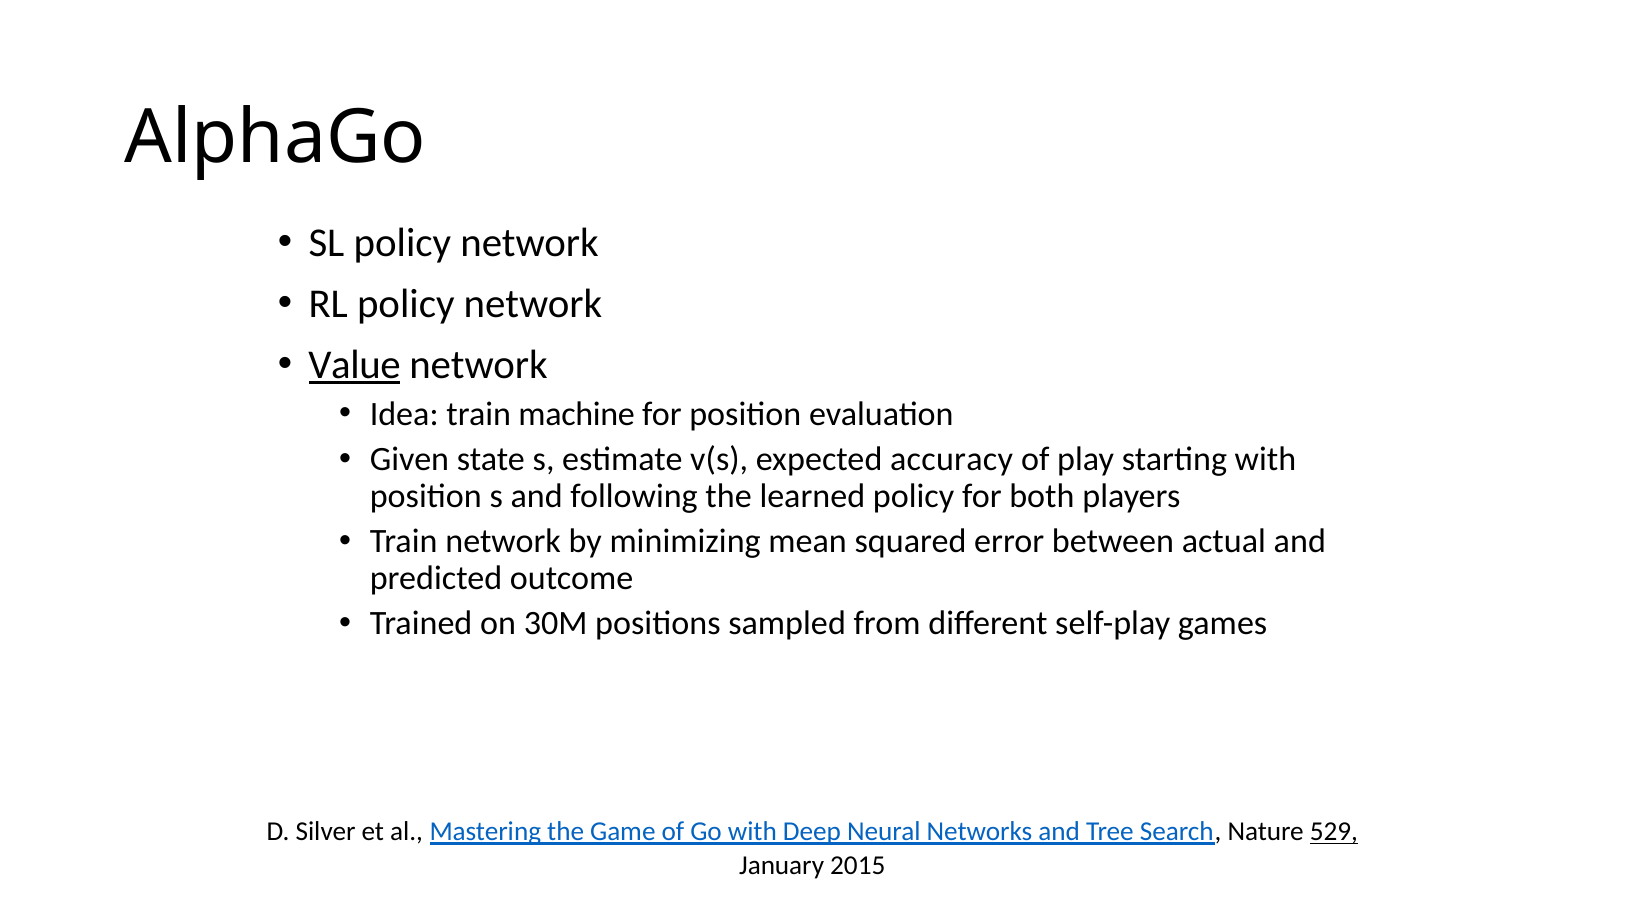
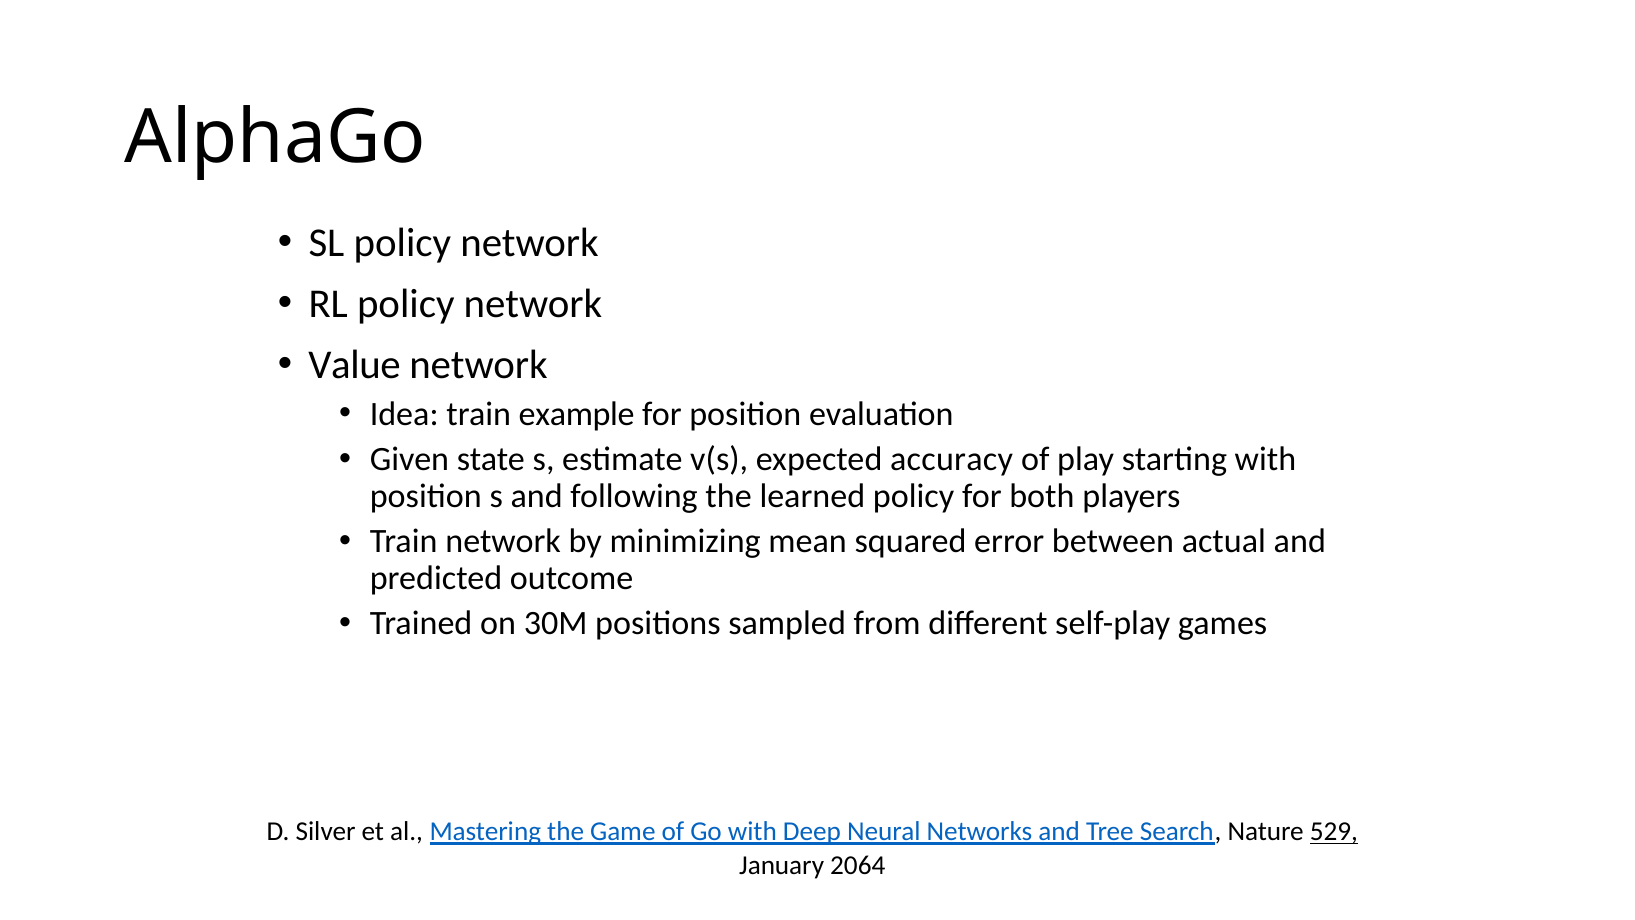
Value underline: present -> none
machine: machine -> example
2015: 2015 -> 2064
